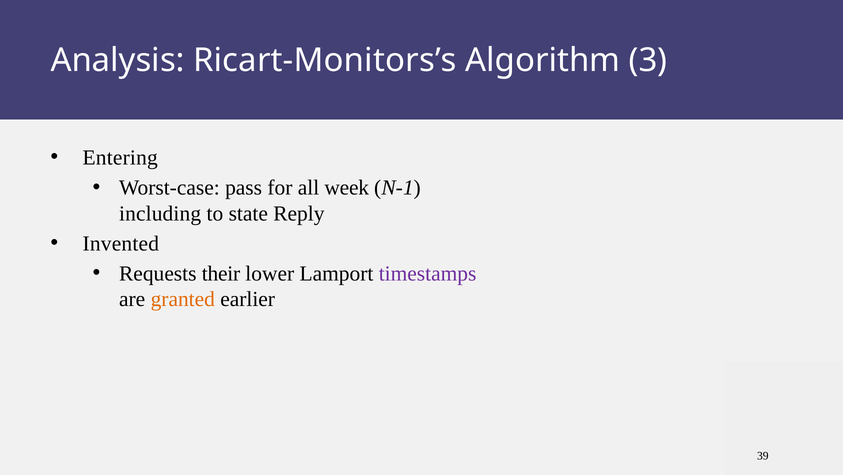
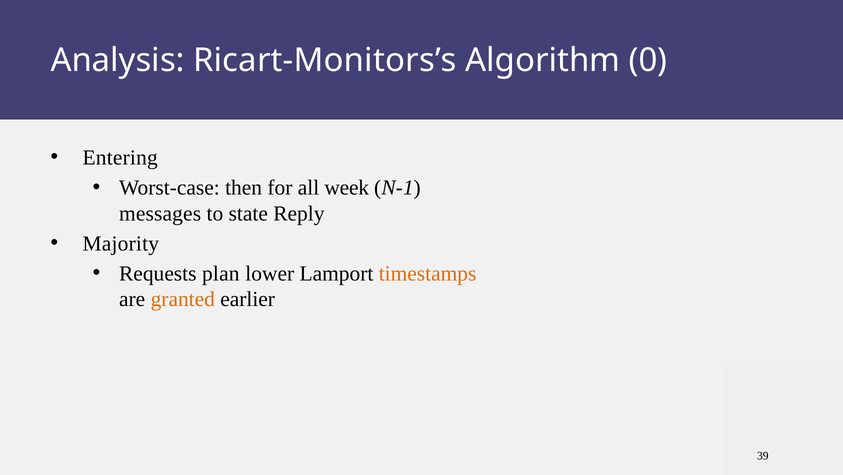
3: 3 -> 0
pass: pass -> then
including: including -> messages
Invented: Invented -> Majority
their: their -> plan
timestamps colour: purple -> orange
